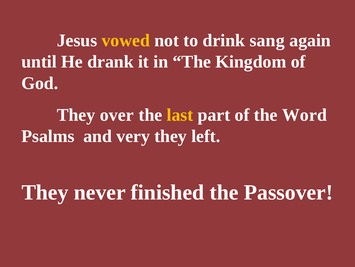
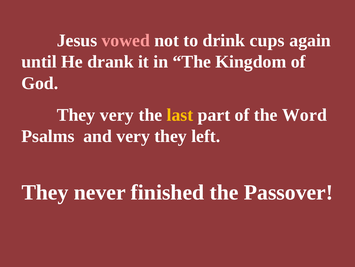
vowed colour: yellow -> pink
sang: sang -> cups
They over: over -> very
